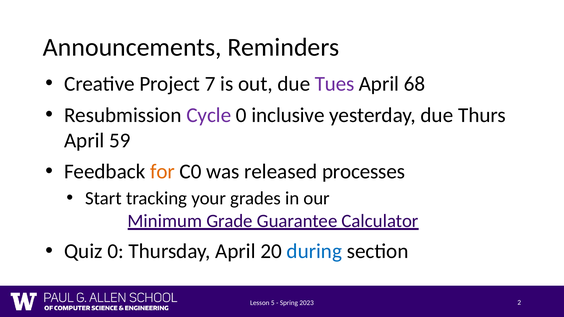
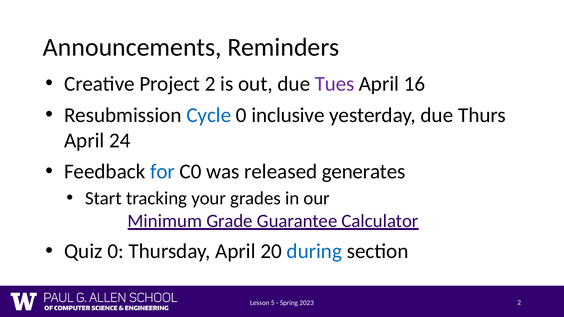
Project 7: 7 -> 2
68: 68 -> 16
Cycle colour: purple -> blue
59: 59 -> 24
for colour: orange -> blue
processes: processes -> generates
